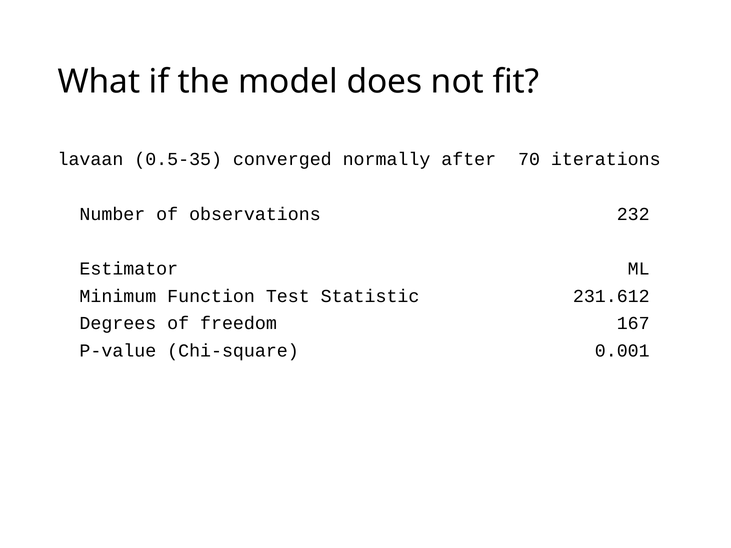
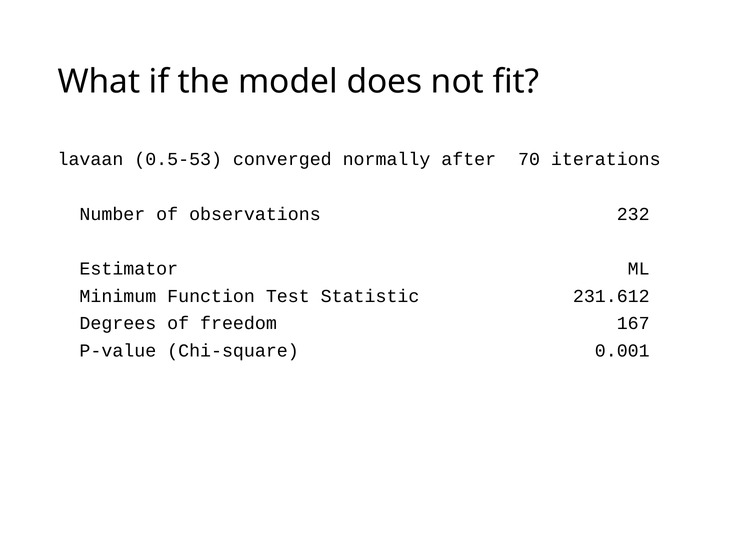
0.5-35: 0.5-35 -> 0.5-53
